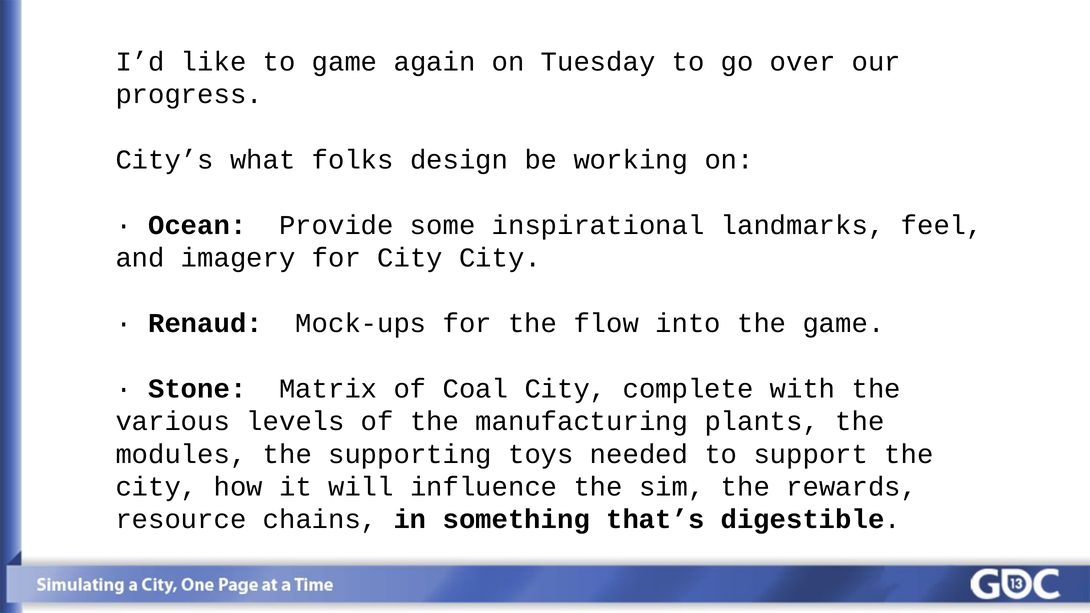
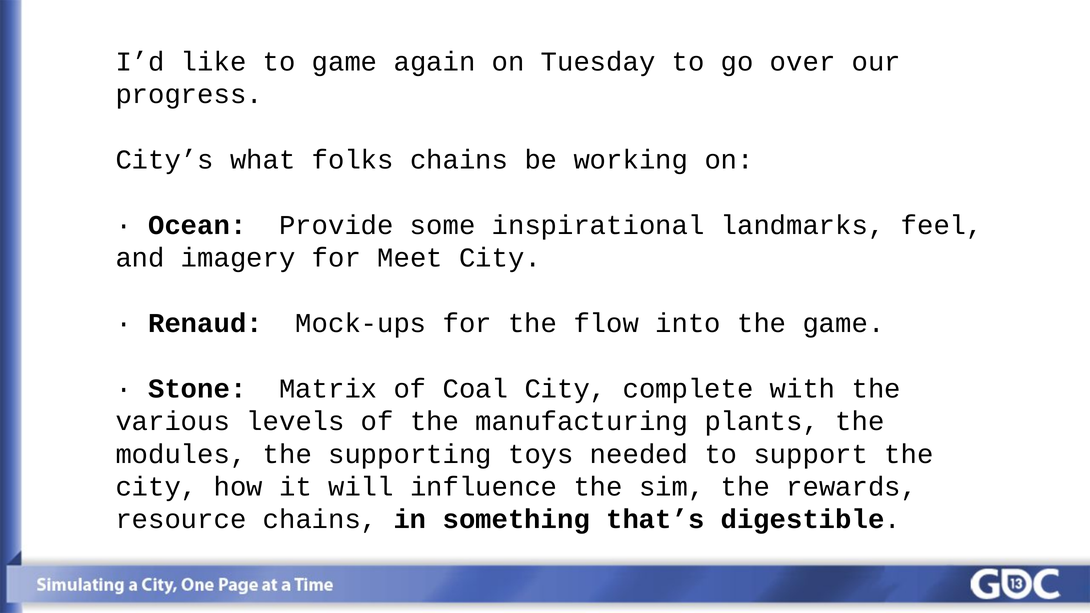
folks design: design -> chains
City at (410, 258): City -> Meet
